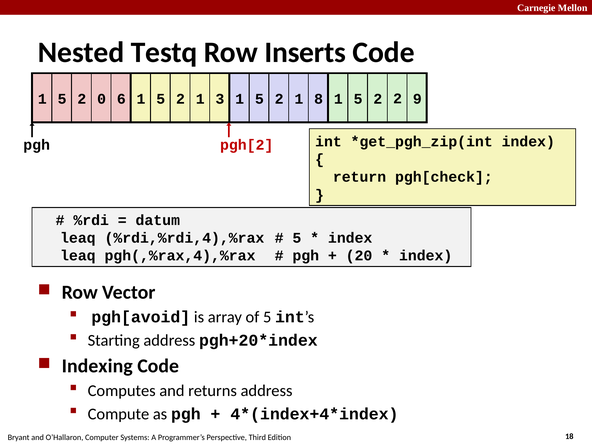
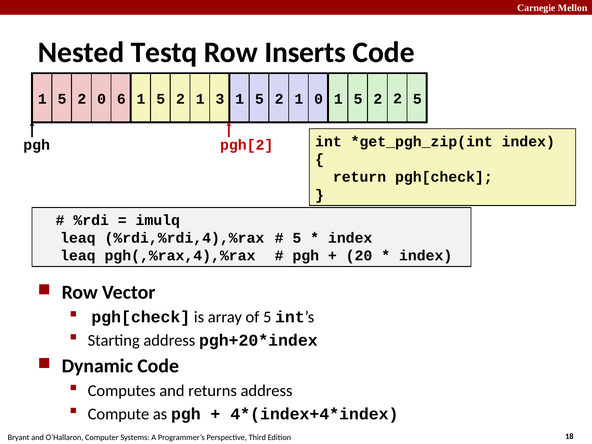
1 8: 8 -> 0
2 9: 9 -> 5
datum: datum -> imulq
pgh[avoid at (141, 317): pgh[avoid -> pgh[check
Indexing: Indexing -> Dynamic
